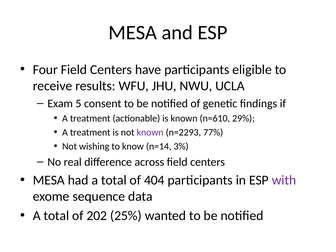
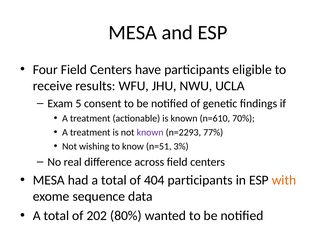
29%: 29% -> 70%
n=14: n=14 -> n=51
with colour: purple -> orange
25%: 25% -> 80%
